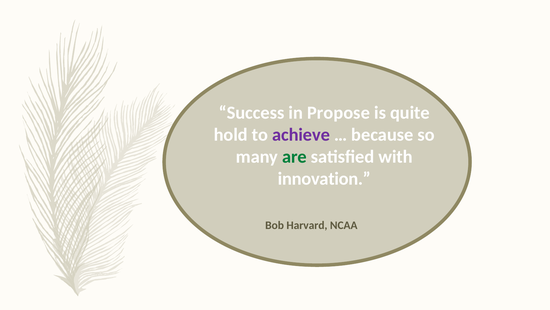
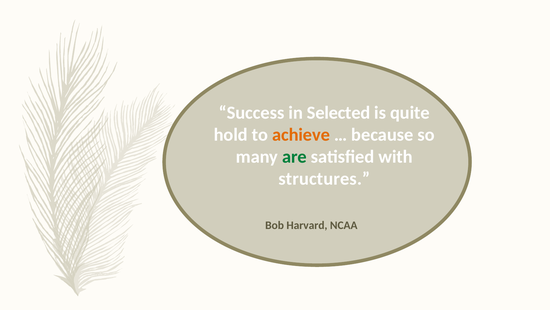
Propose: Propose -> Selected
achieve colour: purple -> orange
innovation: innovation -> structures
